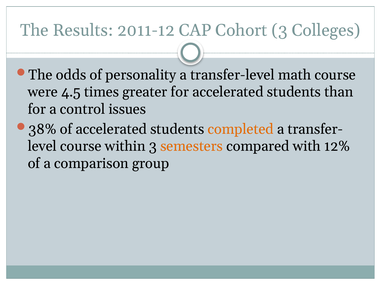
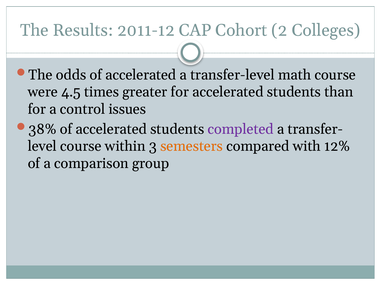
Cohort 3: 3 -> 2
odds of personality: personality -> accelerated
completed colour: orange -> purple
